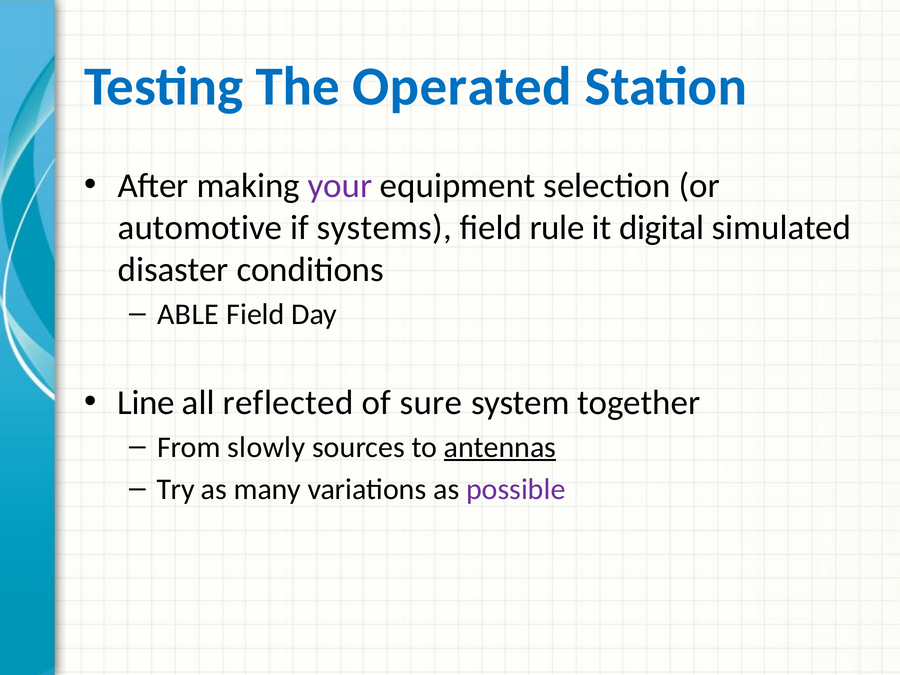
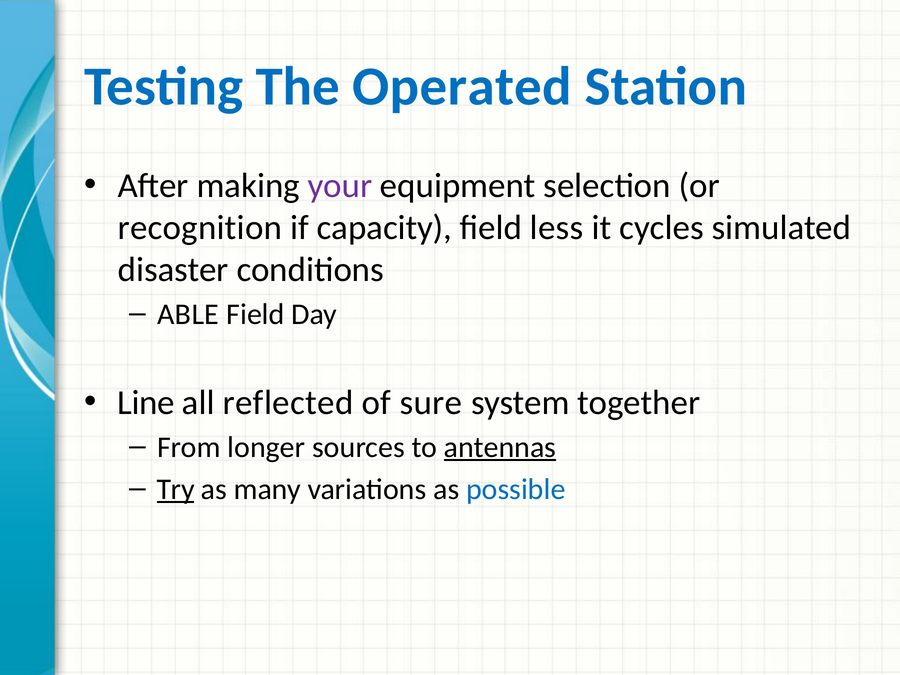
automotive: automotive -> recognition
systems: systems -> capacity
rule: rule -> less
digital: digital -> cycles
slowly: slowly -> longer
Try underline: none -> present
possible colour: purple -> blue
